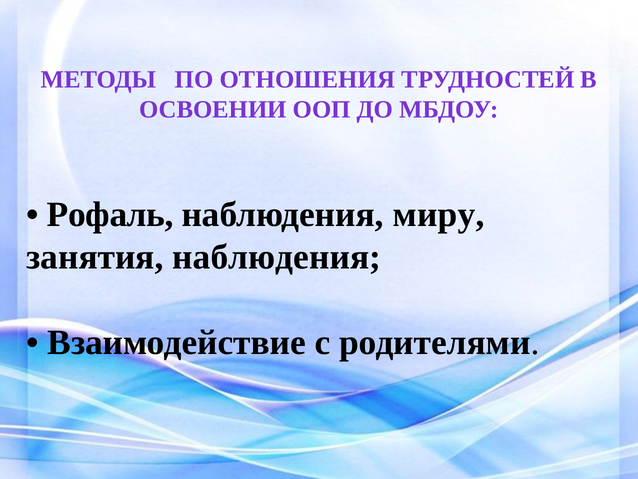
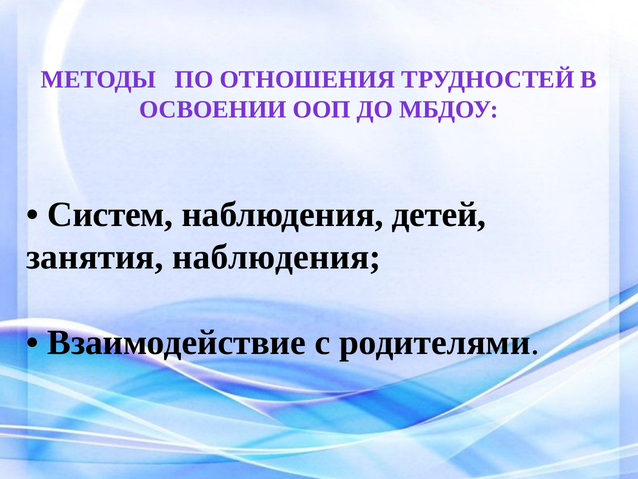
Рофаль: Рофаль -> Систем
миру: миру -> детей
